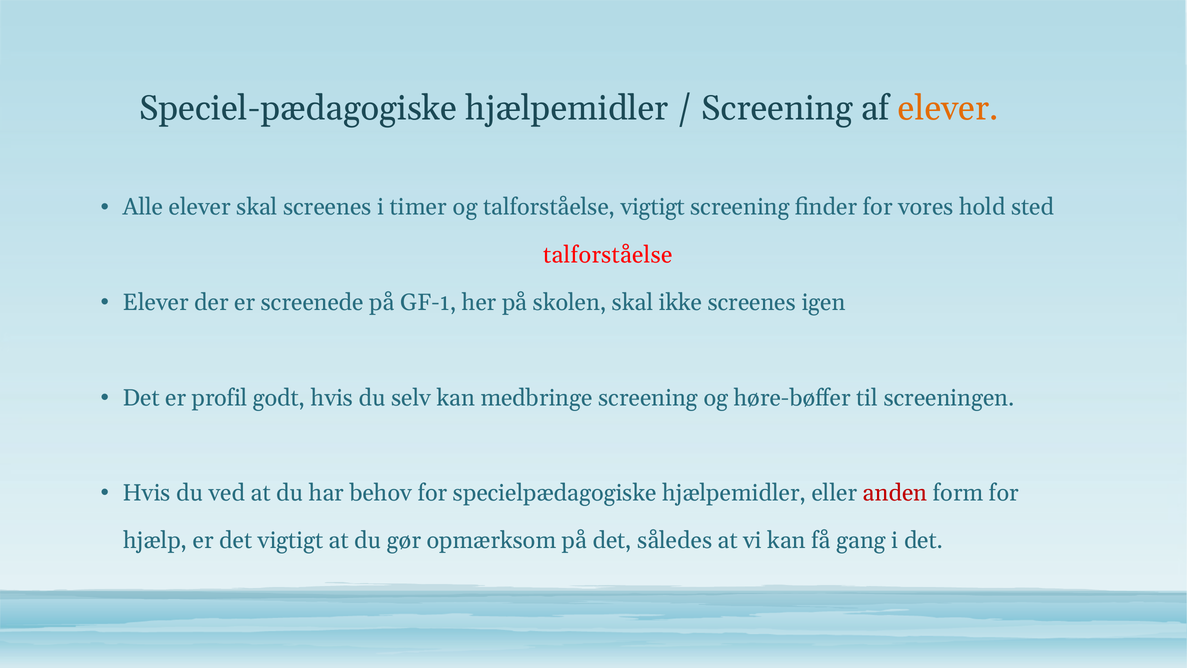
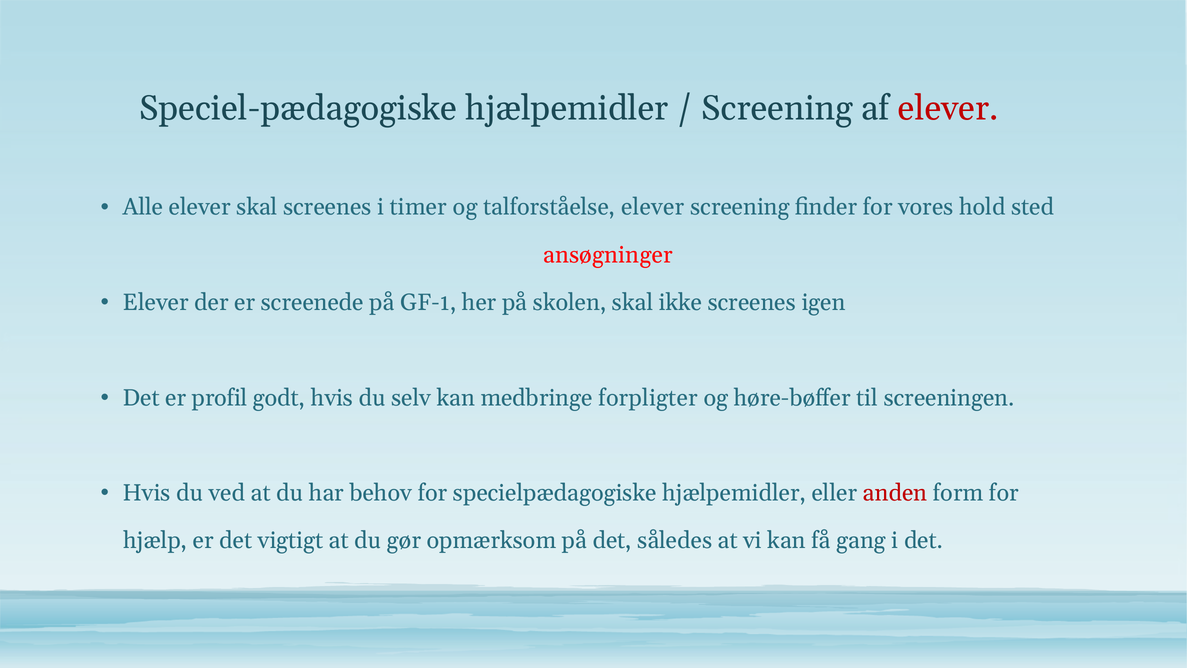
elever at (948, 108) colour: orange -> red
talforståelse vigtigt: vigtigt -> elever
talforståelse at (608, 255): talforståelse -> ansøgninger
medbringe screening: screening -> forpligter
